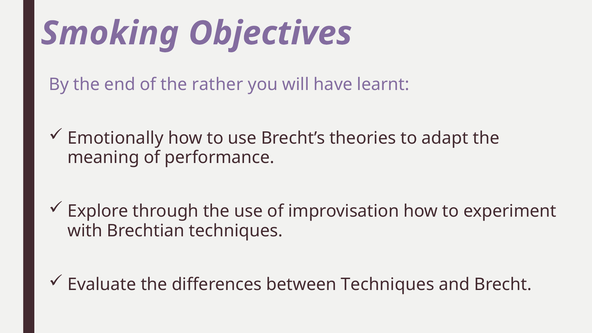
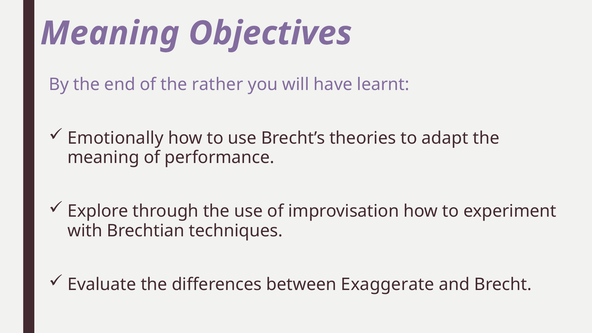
Smoking at (110, 33): Smoking -> Meaning
between Techniques: Techniques -> Exaggerate
